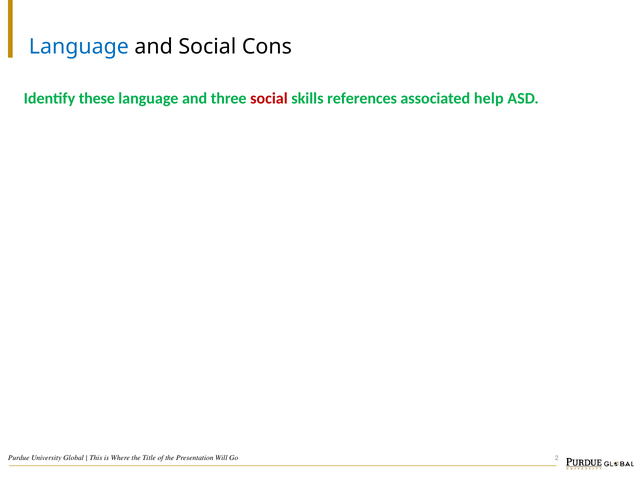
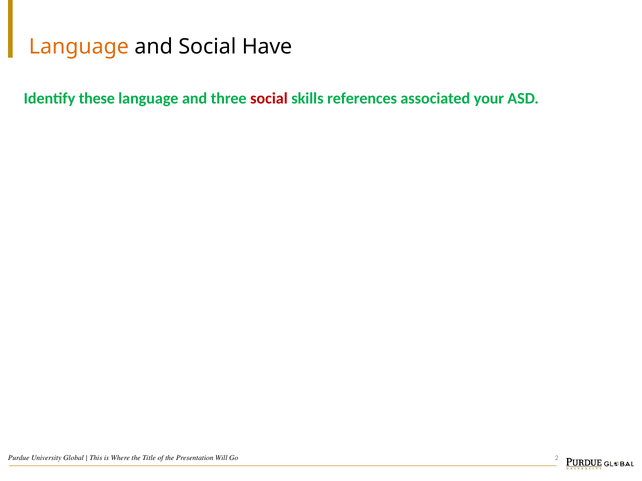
Language at (79, 47) colour: blue -> orange
Cons: Cons -> Have
help: help -> your
